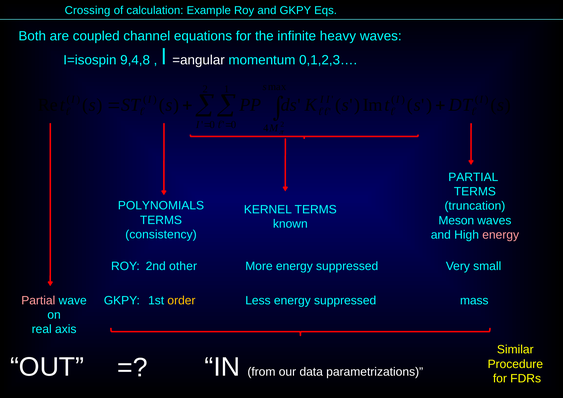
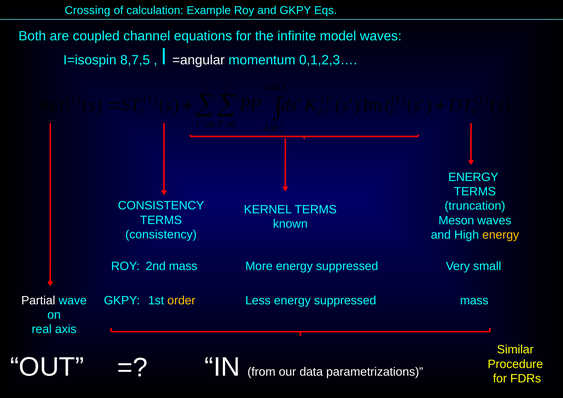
heavy: heavy -> model
9,4,8: 9,4,8 -> 8,7,5
PARTIAL at (473, 177): PARTIAL -> ENERGY
POLYNOMIALS at (161, 206): POLYNOMIALS -> CONSISTENCY
energy at (501, 235) colour: pink -> yellow
2nd other: other -> mass
Partial at (38, 300) colour: pink -> white
